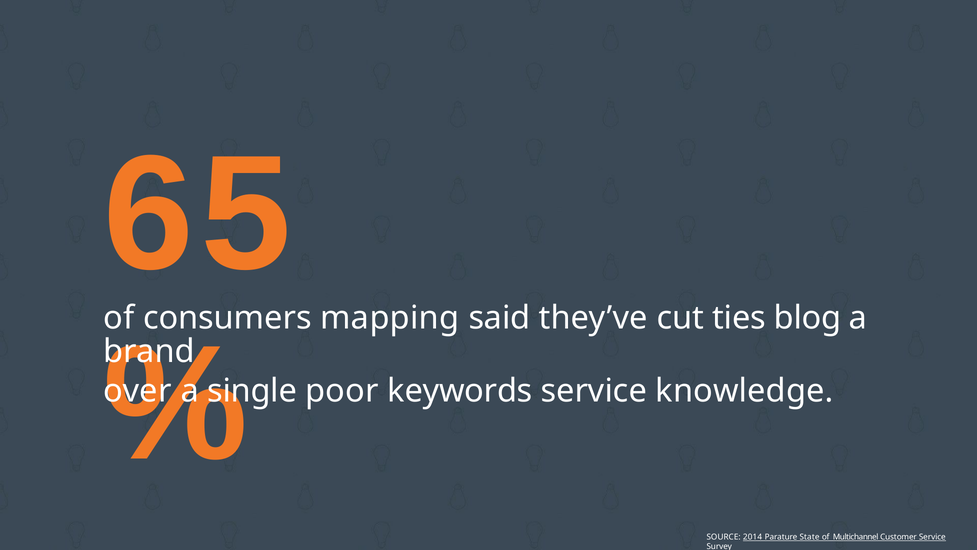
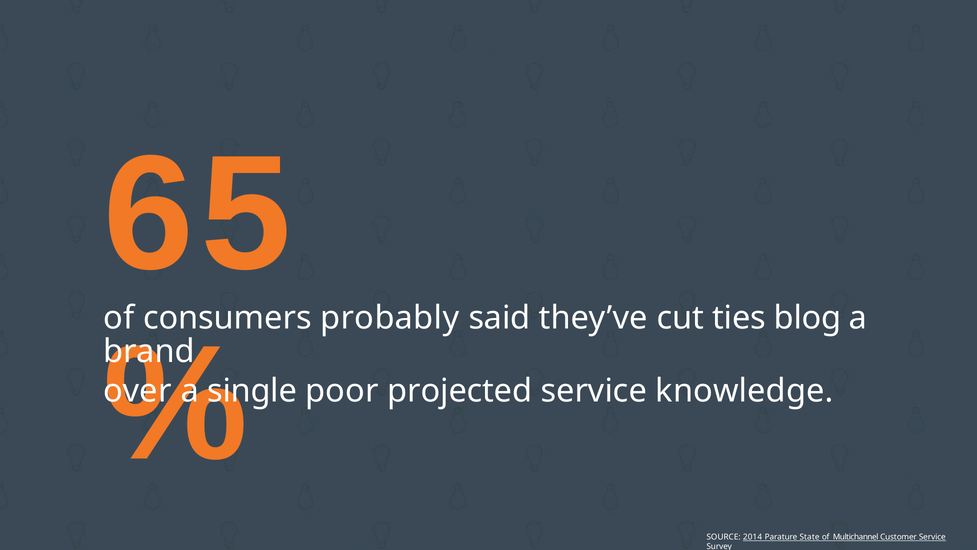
mapping: mapping -> probably
keywords: keywords -> projected
